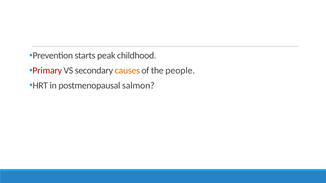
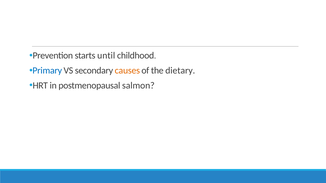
peak: peak -> until
Primary colour: red -> blue
people: people -> dietary
